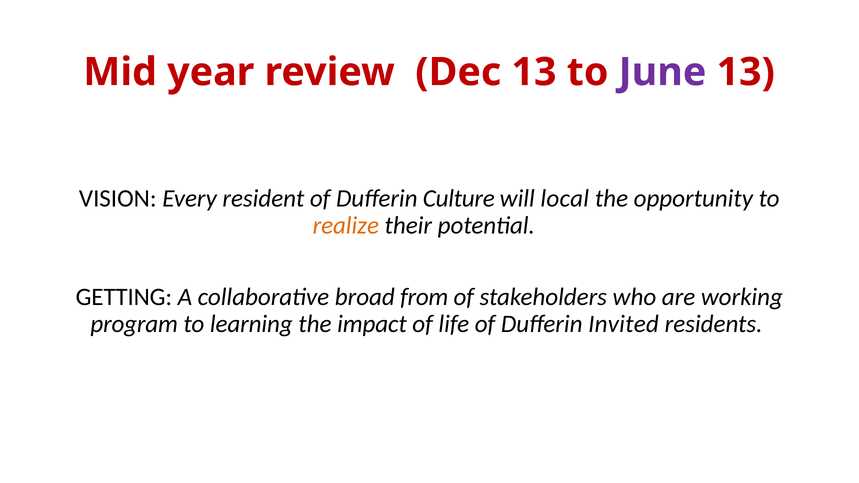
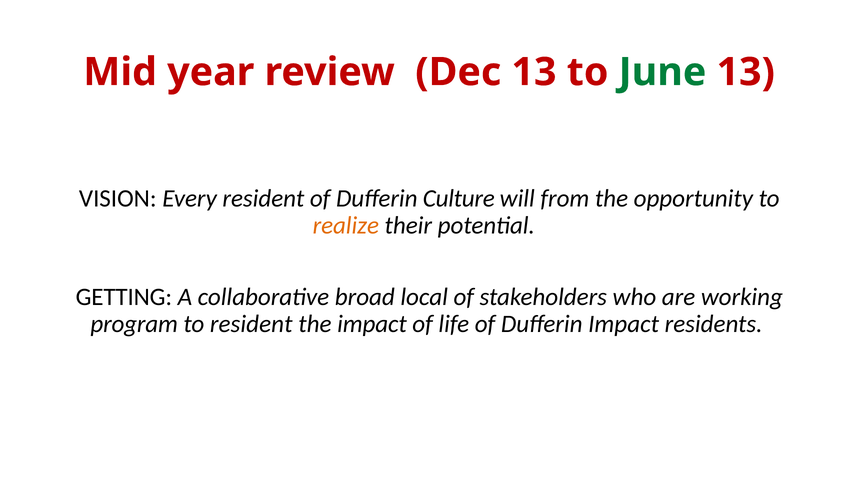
June colour: purple -> green
local: local -> from
from: from -> local
to learning: learning -> resident
Dufferin Invited: Invited -> Impact
